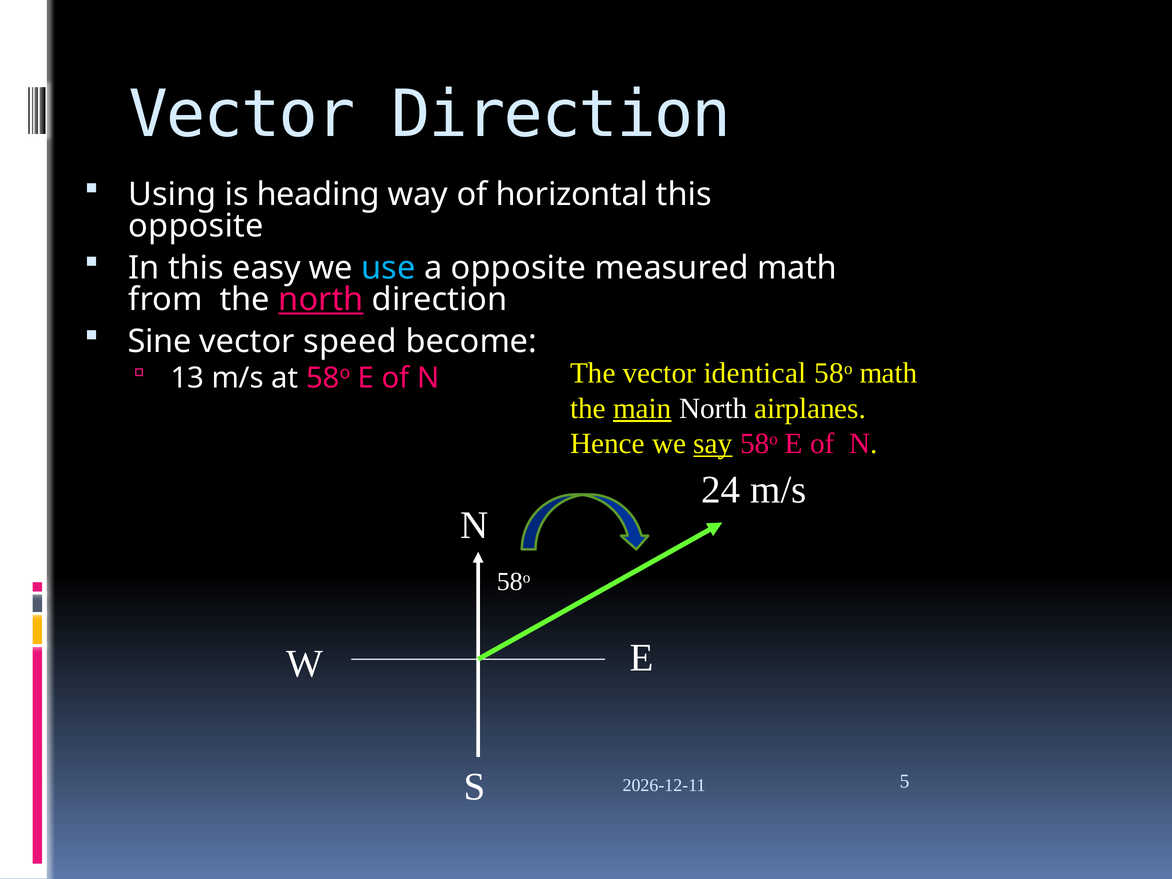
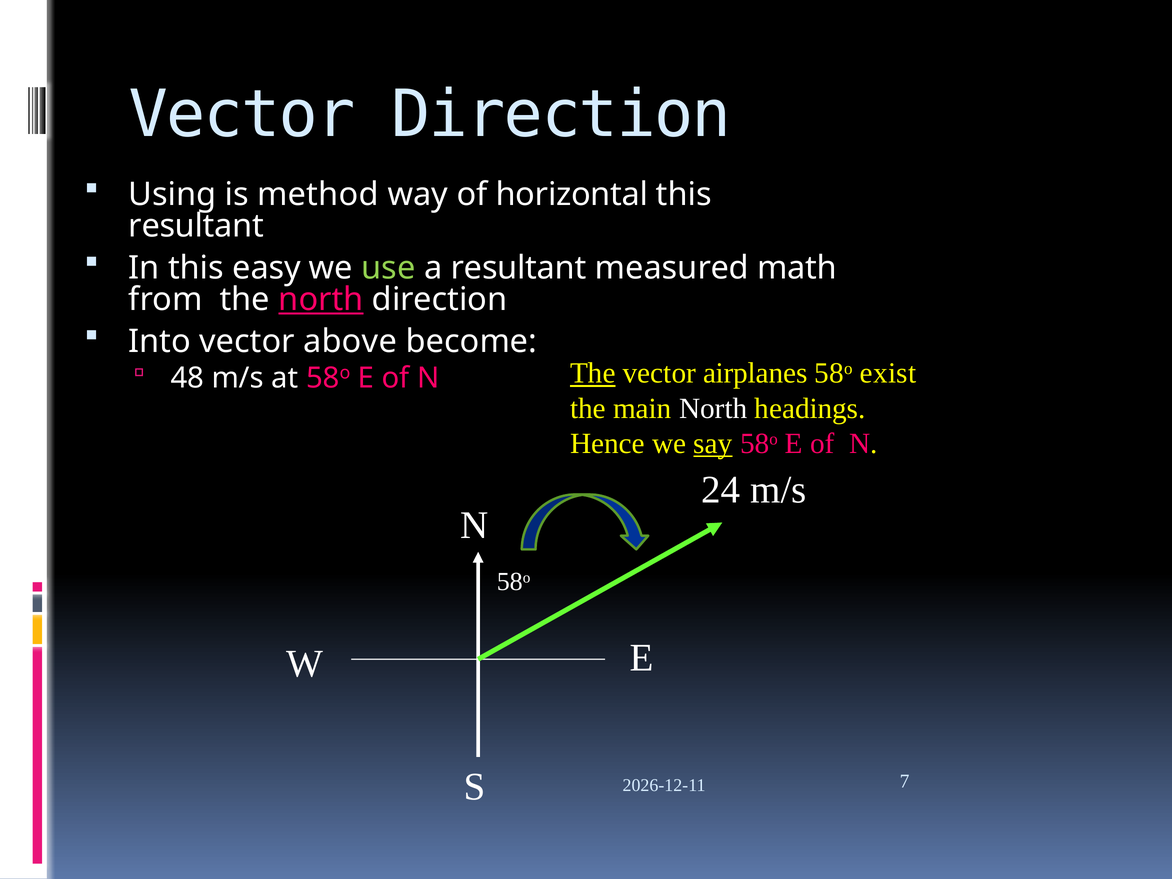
heading: heading -> method
opposite at (196, 226): opposite -> resultant
use colour: light blue -> light green
a opposite: opposite -> resultant
Sine: Sine -> Into
speed: speed -> above
The at (593, 373) underline: none -> present
identical: identical -> airplanes
58o math: math -> exist
13: 13 -> 48
main underline: present -> none
airplanes: airplanes -> headings
5: 5 -> 7
